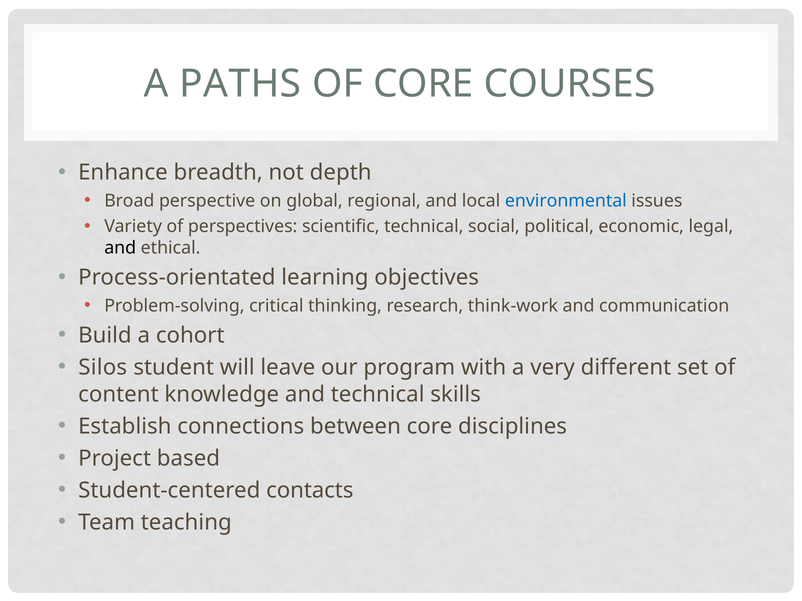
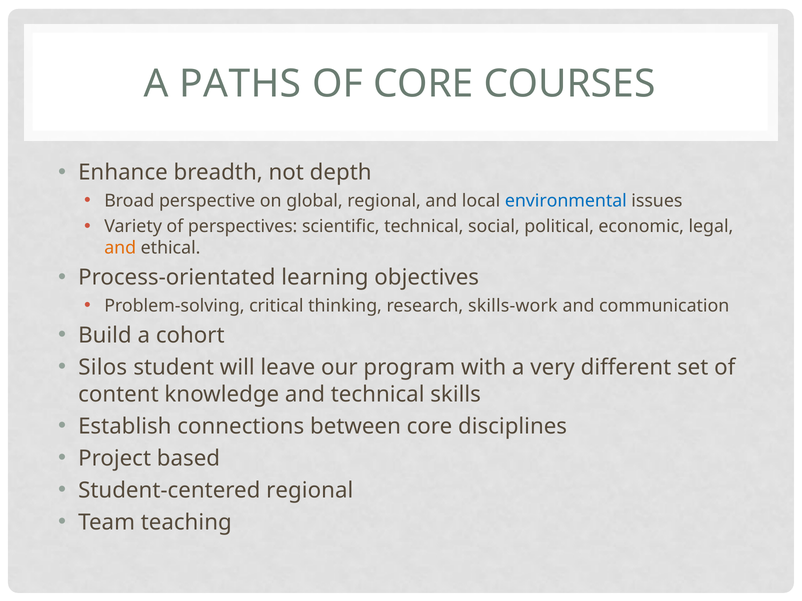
and at (120, 248) colour: black -> orange
think-work: think-work -> skills-work
Student-centered contacts: contacts -> regional
